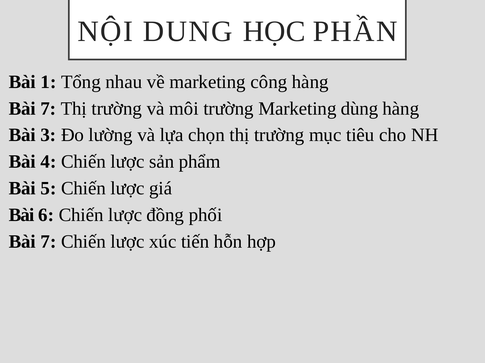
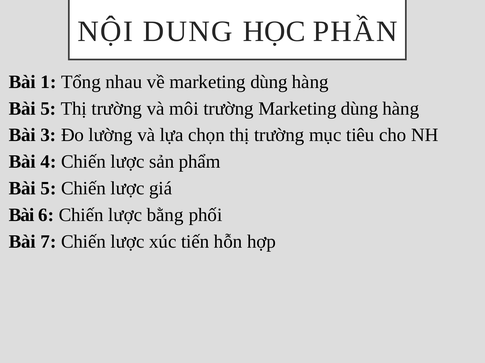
công at (269, 82): công -> dùng
7 at (48, 109): 7 -> 5
đồng: đồng -> bằng
